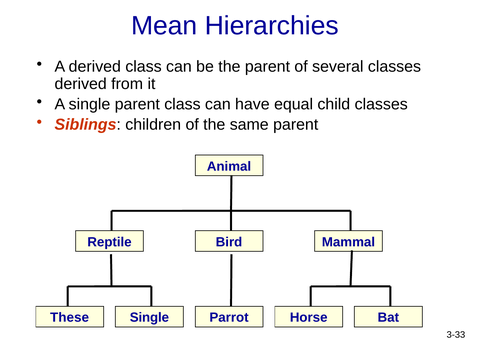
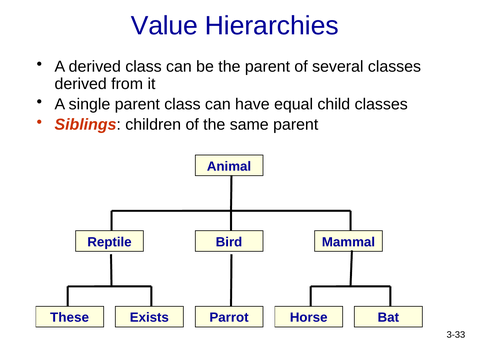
Mean: Mean -> Value
Single at (149, 318): Single -> Exists
